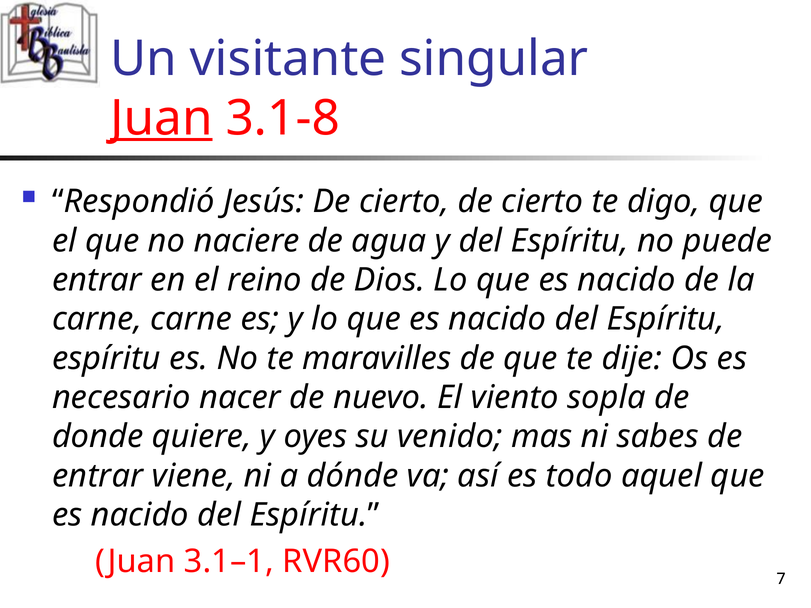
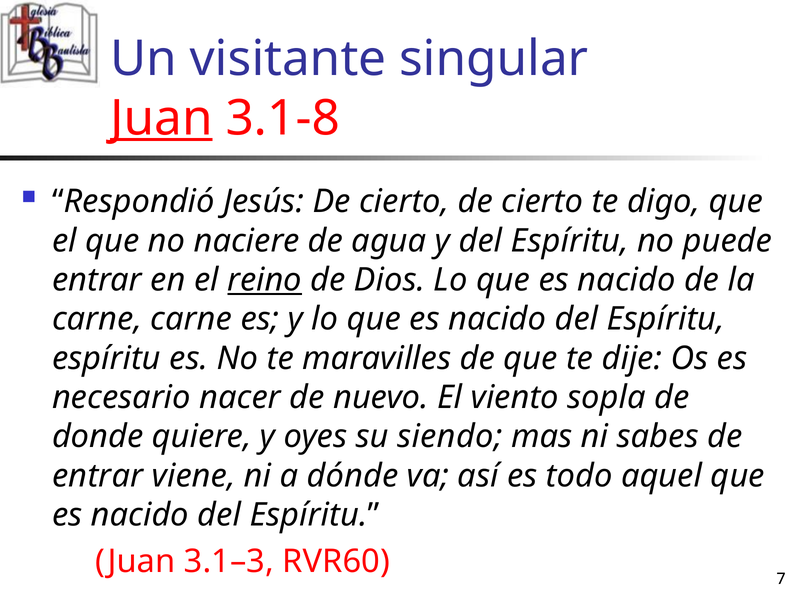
reino underline: none -> present
venido: venido -> siendo
3.1–1: 3.1–1 -> 3.1–3
